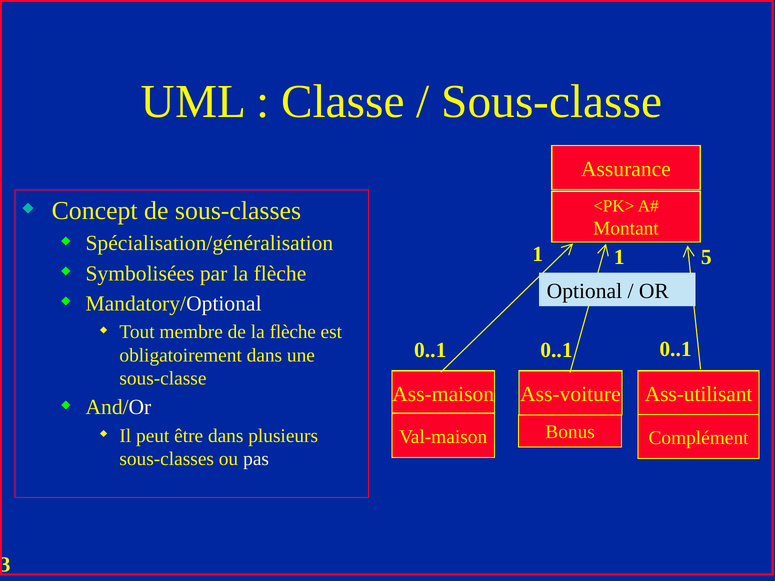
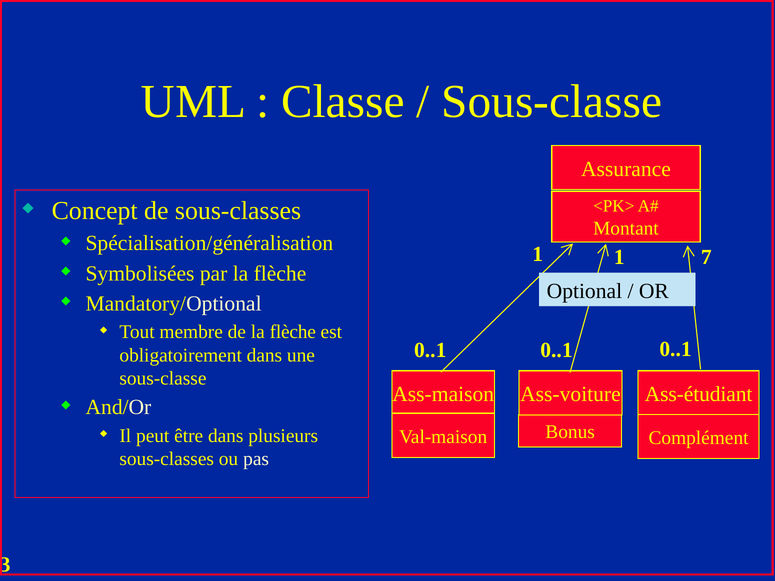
5: 5 -> 7
Ass-utilisant: Ass-utilisant -> Ass-étudiant
